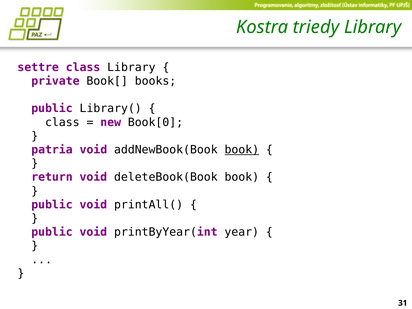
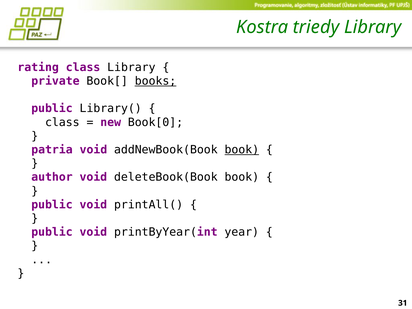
settre: settre -> rating
books underline: none -> present
return: return -> author
